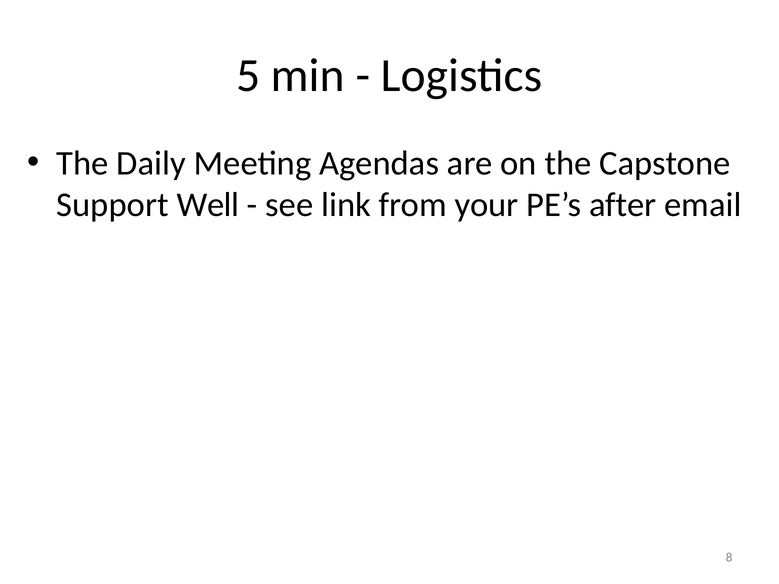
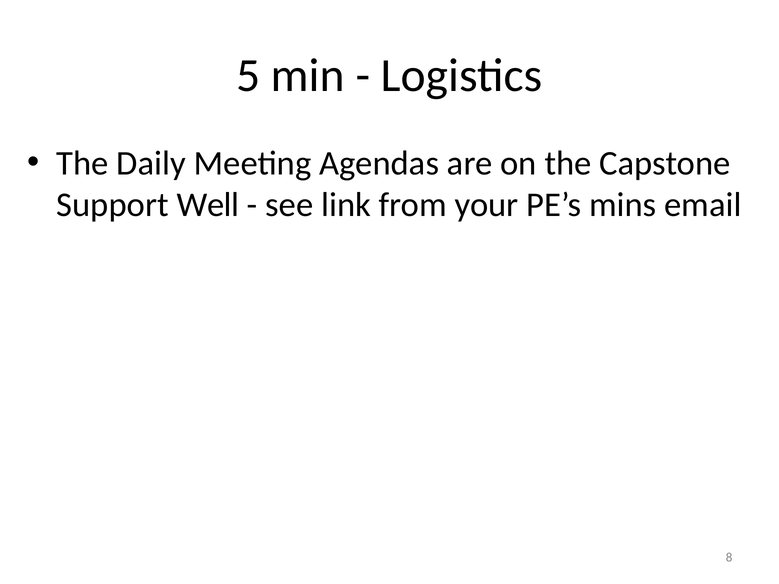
after: after -> mins
